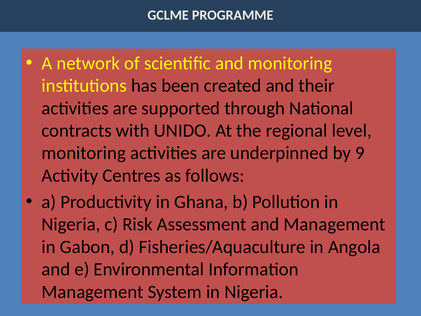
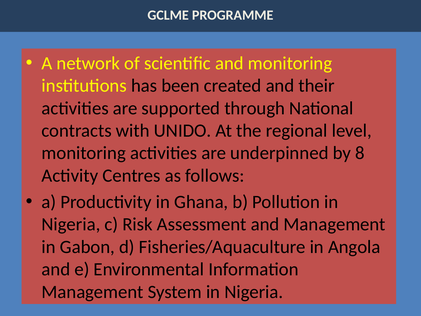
9: 9 -> 8
